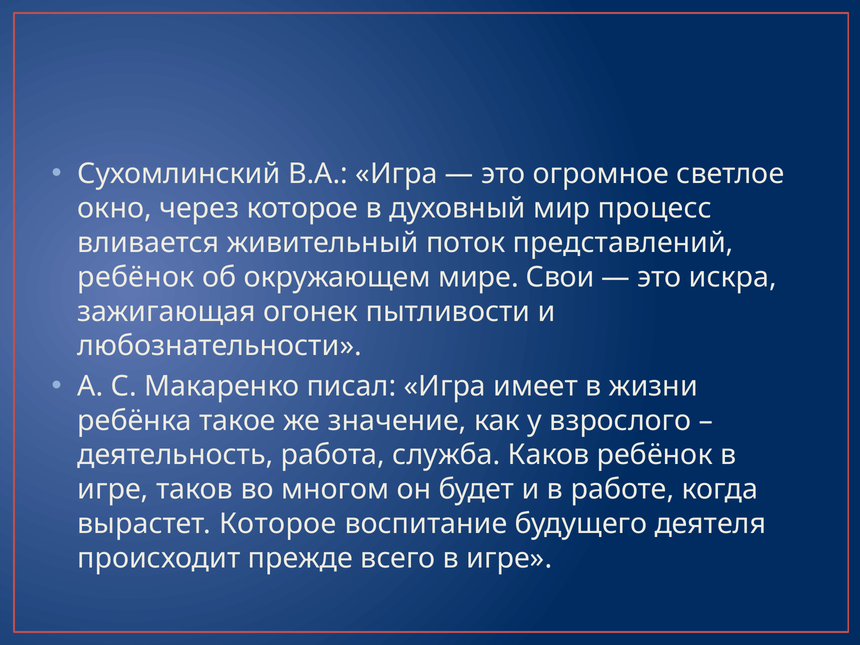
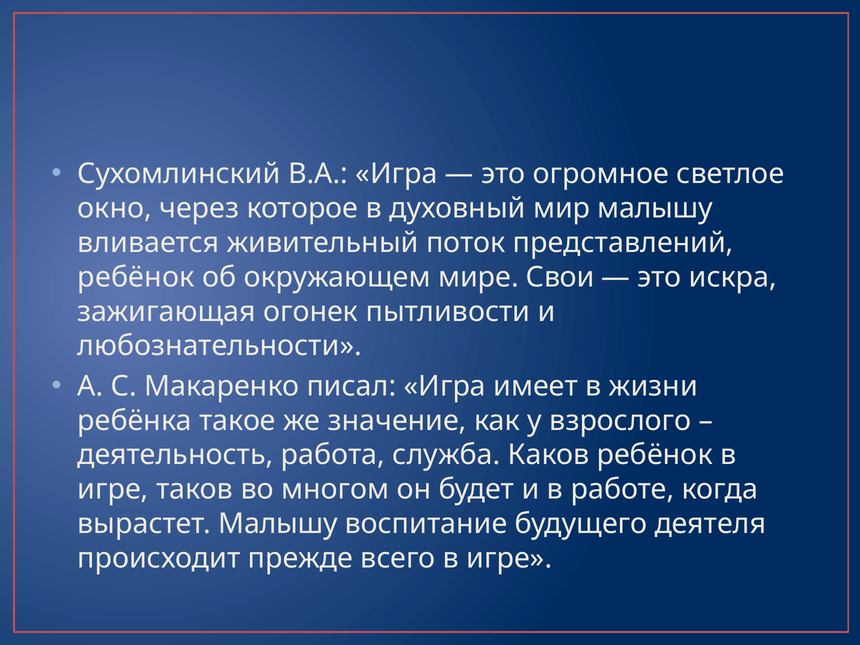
мир процесс: процесс -> малышу
вырастет Которое: Которое -> Малышу
